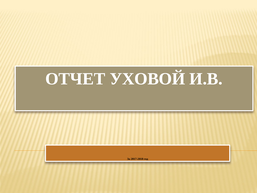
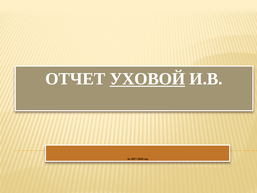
УХОВОЙ underline: none -> present
